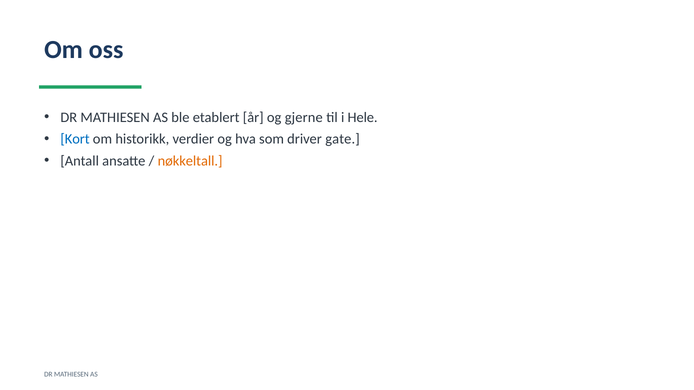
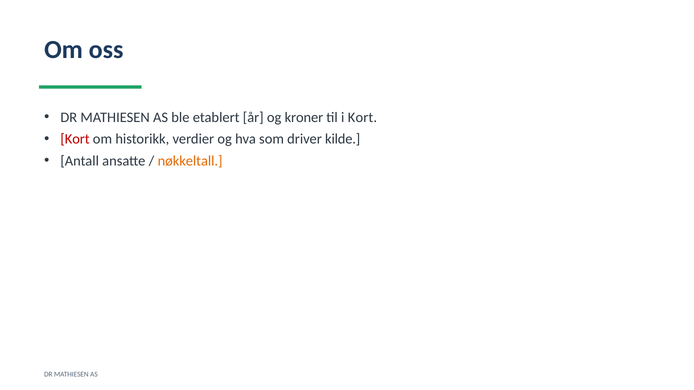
gjerne: gjerne -> kroner
i Hele: Hele -> Kort
Kort at (75, 139) colour: blue -> red
gate: gate -> kilde
